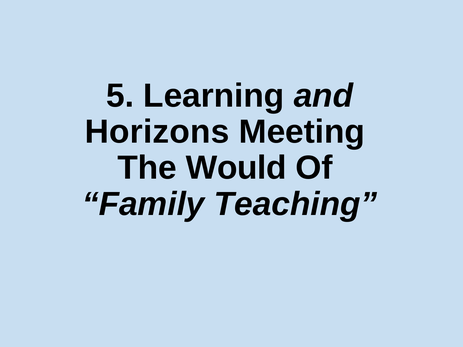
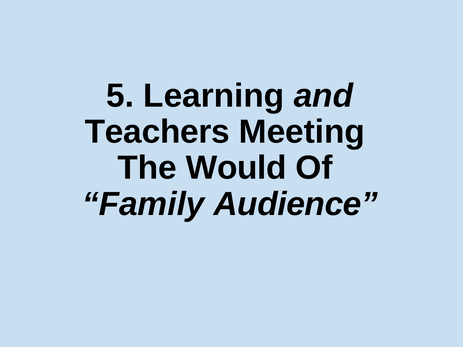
Horizons: Horizons -> Teachers
Teaching: Teaching -> Audience
